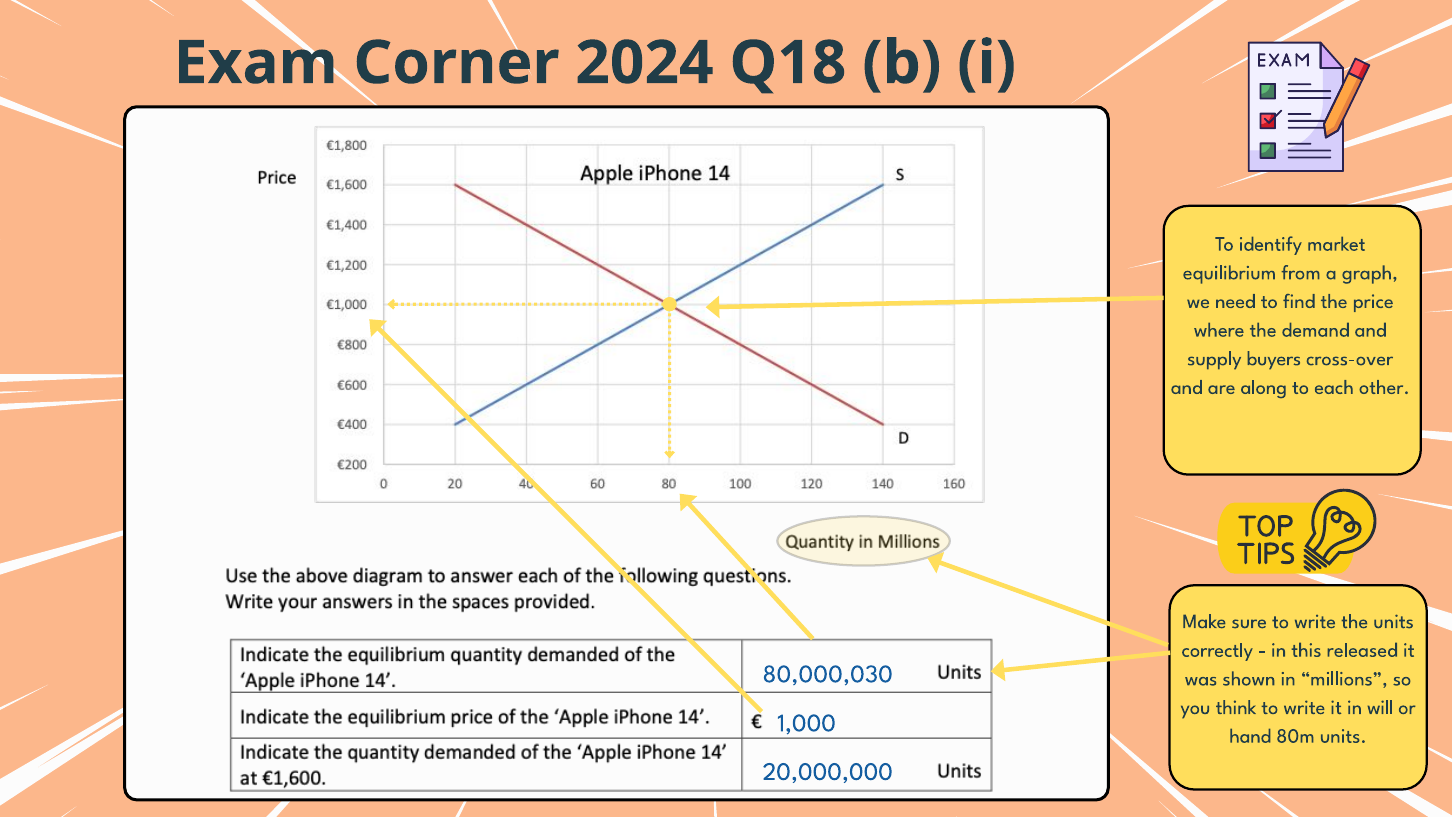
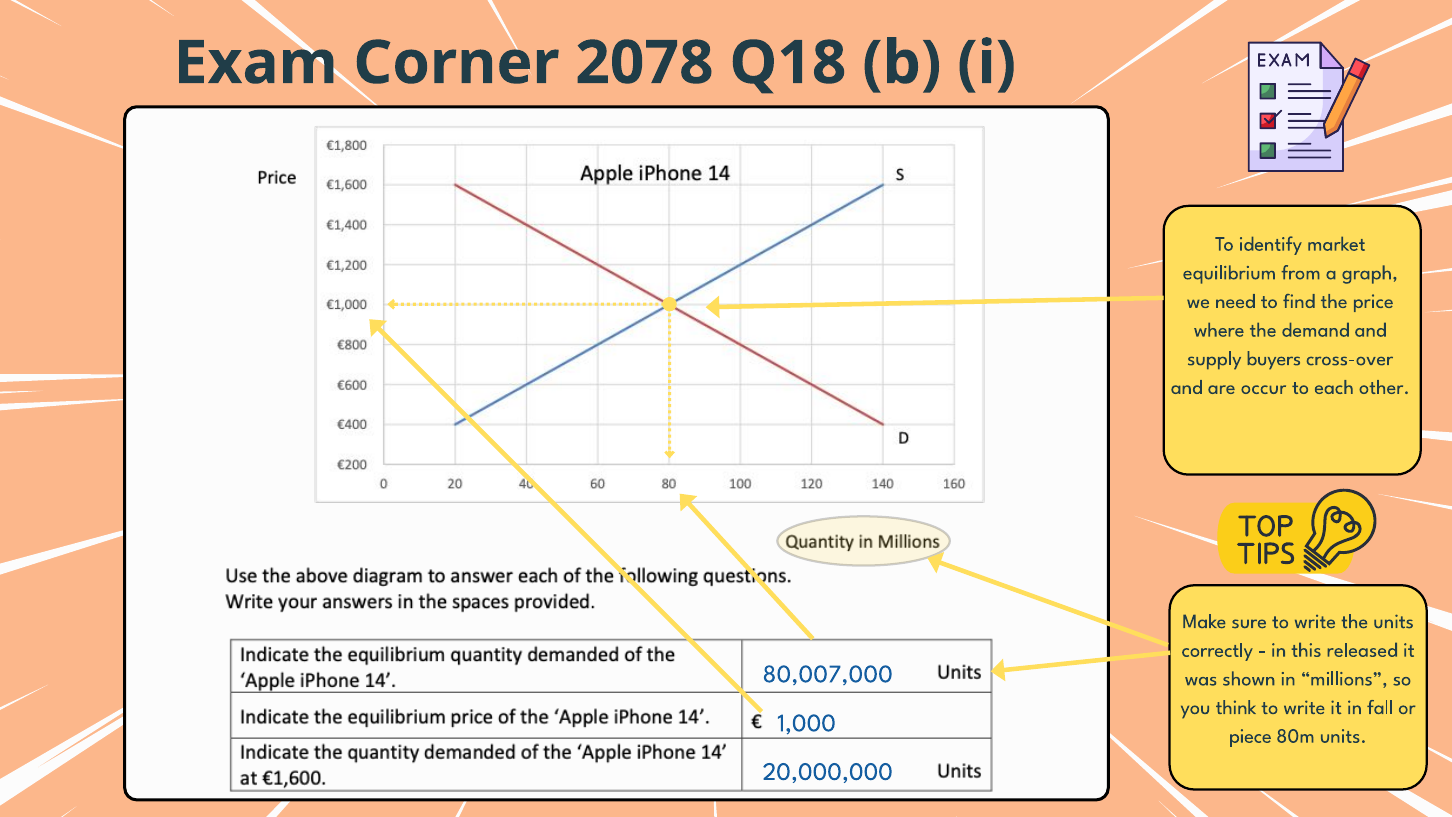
2024: 2024 -> 2078
along: along -> occur
80,000,030: 80,000,030 -> 80,007,000
will: will -> fall
hand: hand -> piece
